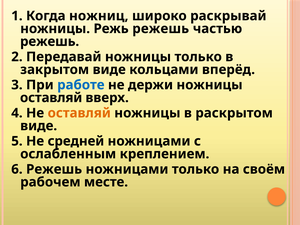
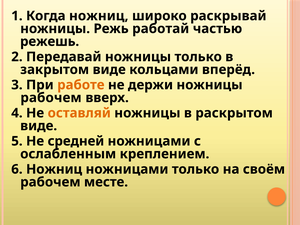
Режь режешь: режешь -> работай
работе colour: blue -> orange
оставляй at (51, 98): оставляй -> рабочем
6 Режешь: Режешь -> Ножниц
